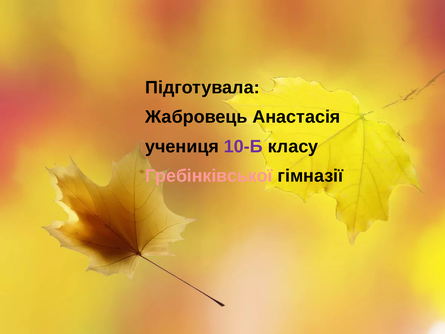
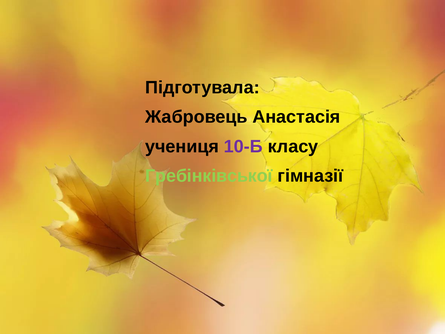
Гребінківської colour: pink -> light green
